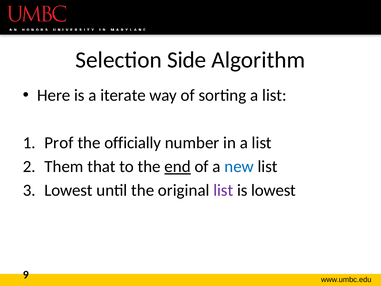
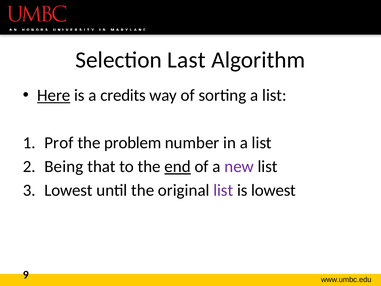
Side: Side -> Last
Here underline: none -> present
iterate: iterate -> credits
officially: officially -> problem
Them: Them -> Being
new colour: blue -> purple
